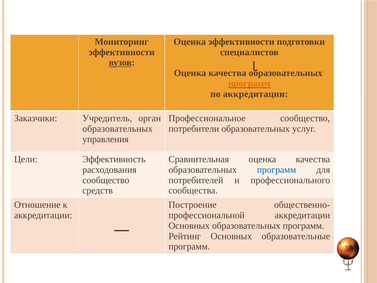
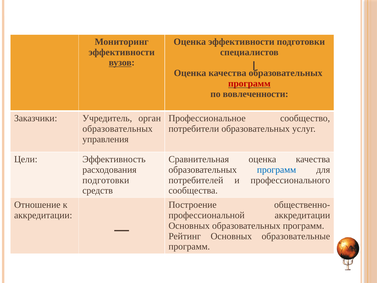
программ at (249, 83) colour: orange -> red
по аккредитации: аккредитации -> вовлеченности
сообщество at (106, 180): сообщество -> подготовки
